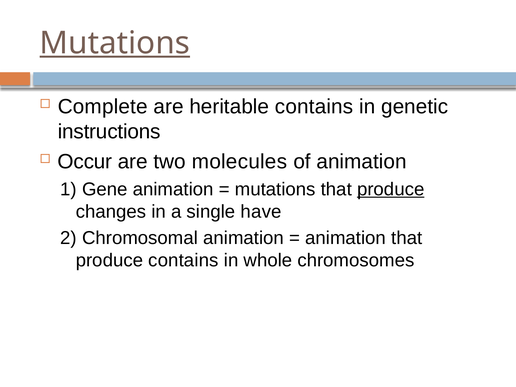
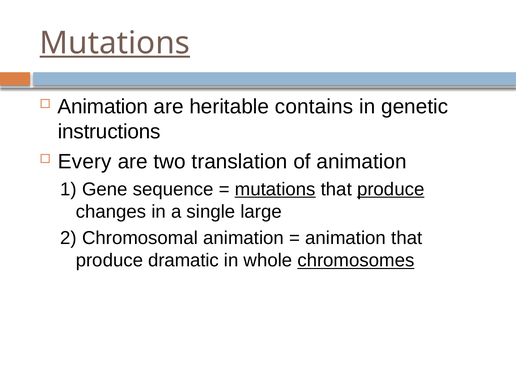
Complete at (103, 107): Complete -> Animation
Occur: Occur -> Every
molecules: molecules -> translation
Gene animation: animation -> sequence
mutations at (275, 189) underline: none -> present
have: have -> large
produce contains: contains -> dramatic
chromosomes underline: none -> present
